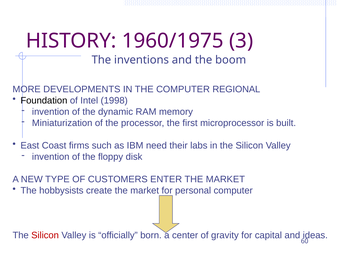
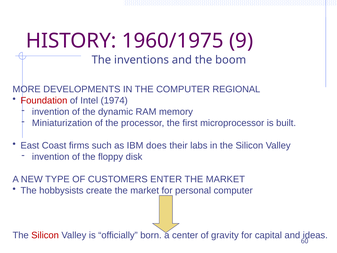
3: 3 -> 9
Foundation colour: black -> red
1998: 1998 -> 1974
need: need -> does
